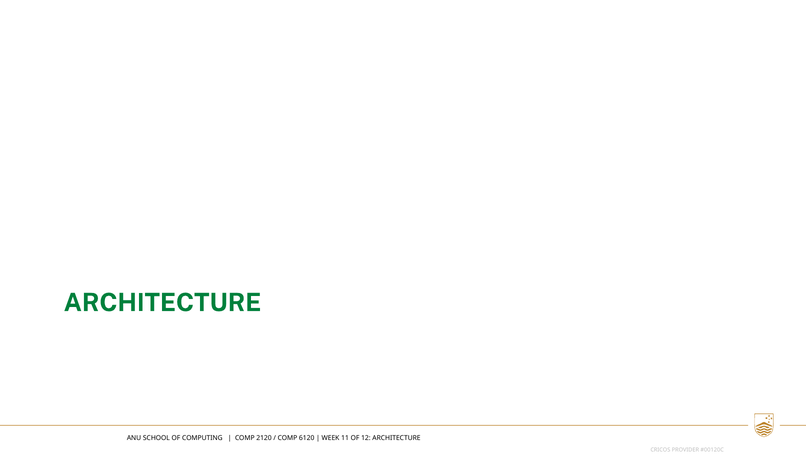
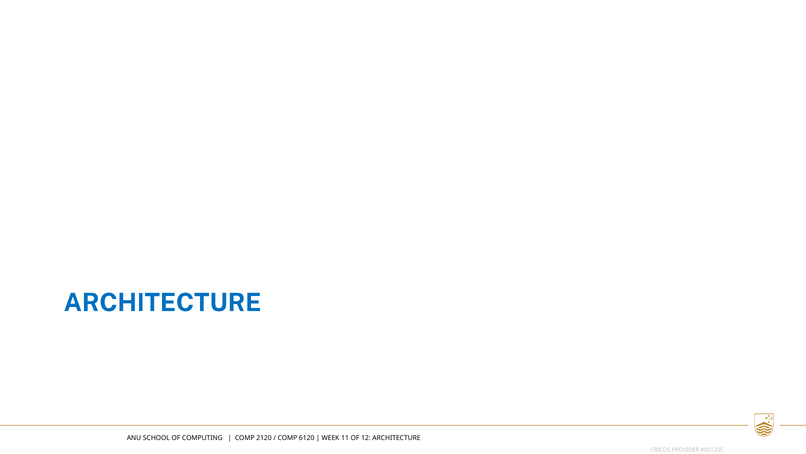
ARCHITECTURE at (162, 302) colour: green -> blue
